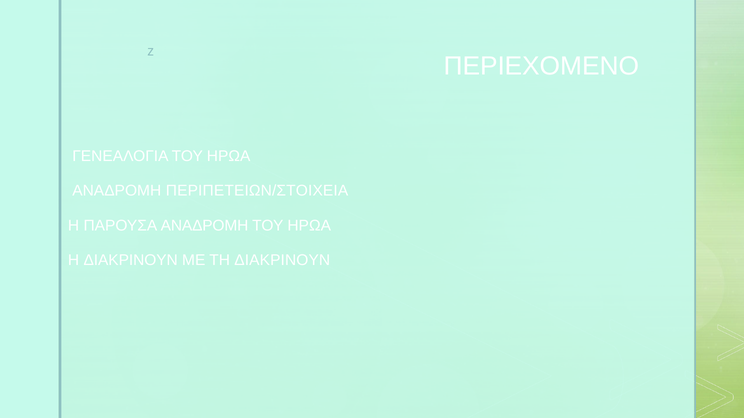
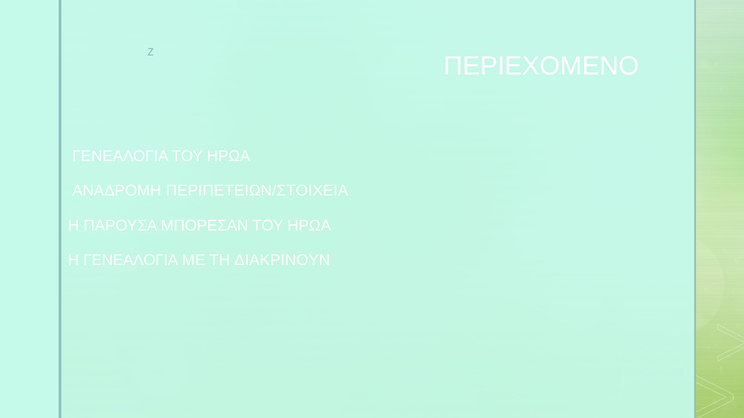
ΠΑΡΟΥΣΑ ΑΝΑΔΡΟΜΗ: ΑΝΑΔΡΟΜΗ -> ΜΠΟΡΕΣΑΝ
Η ΔΙΑΚΡΙΝΟΥΝ: ΔΙΑΚΡΙΝΟΥΝ -> ΓΕΝΕΑΛΟΓΙΑ
